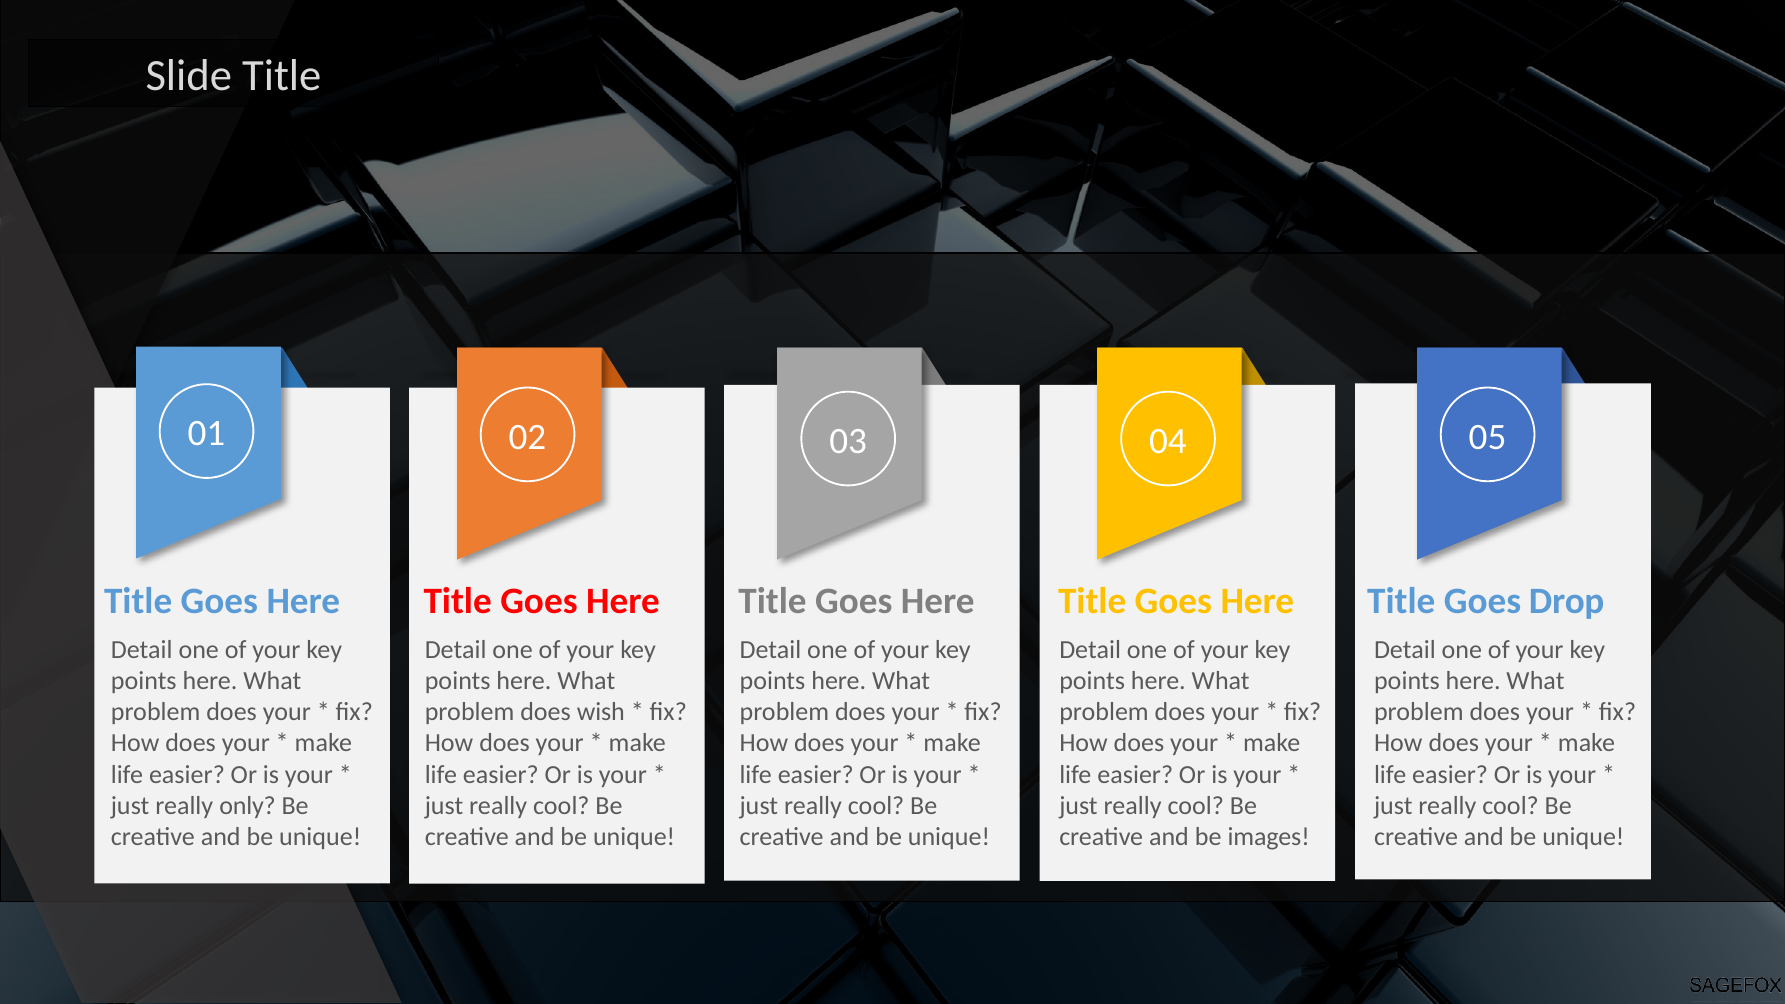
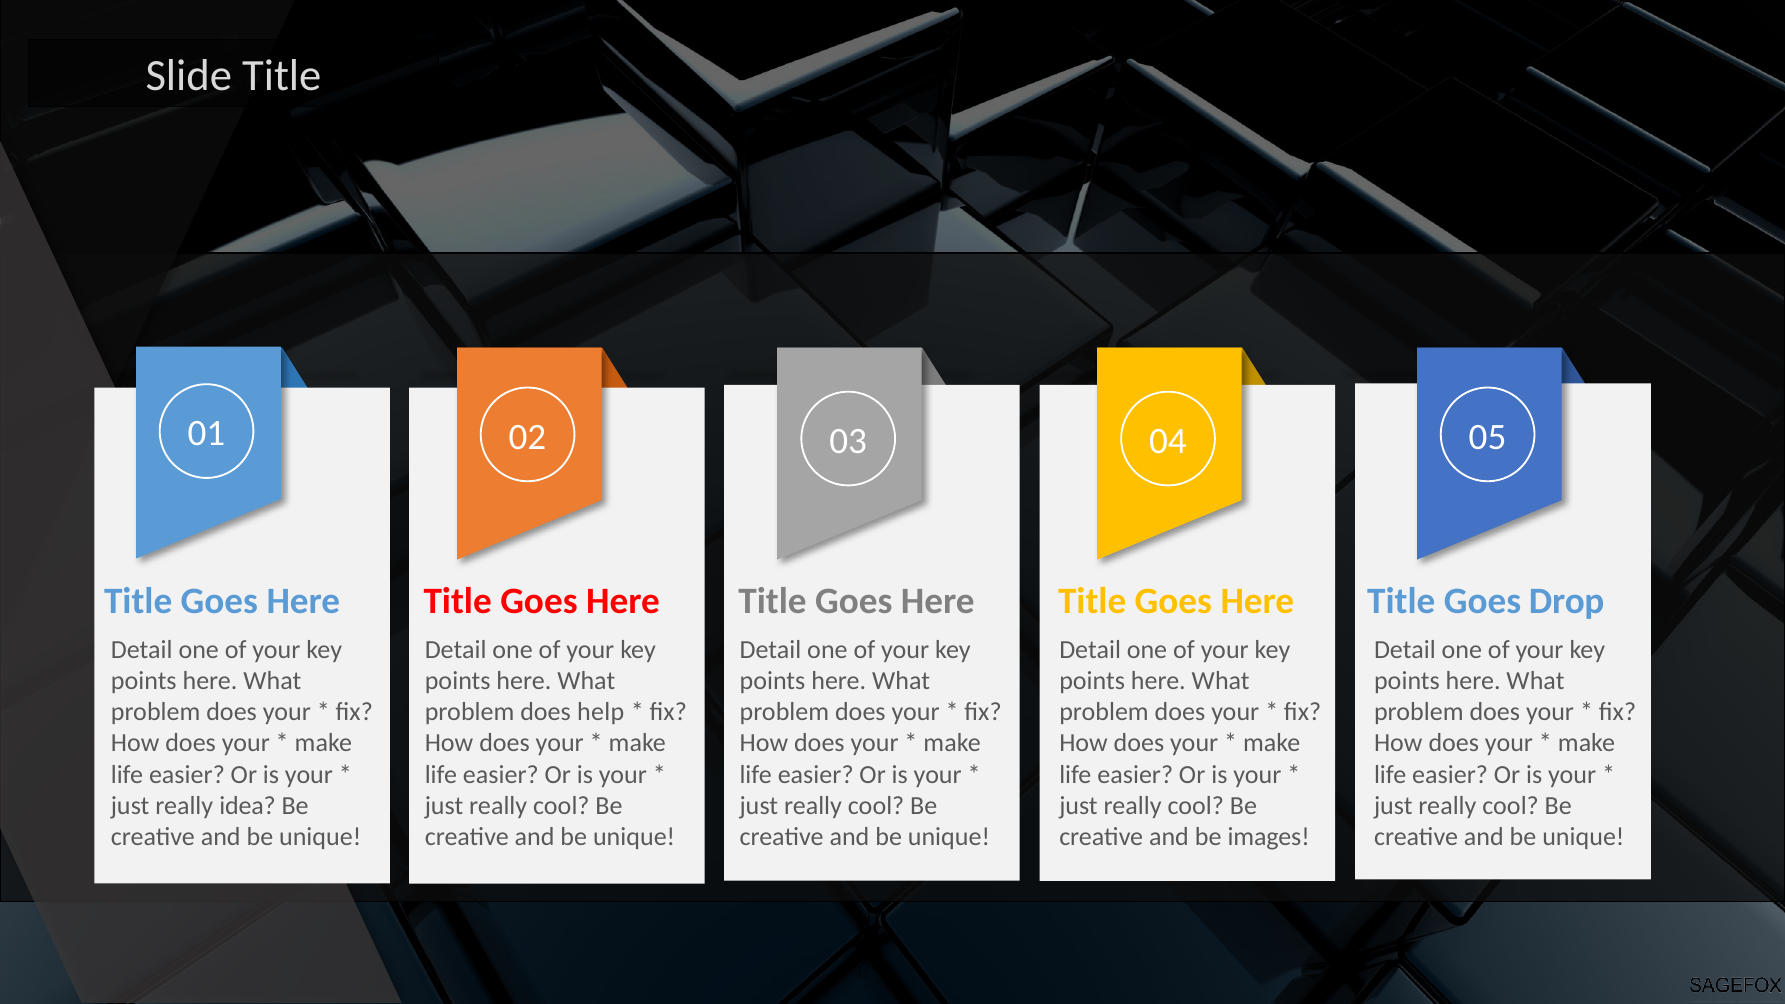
wish: wish -> help
only: only -> idea
